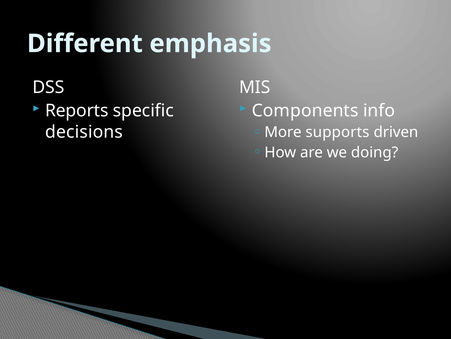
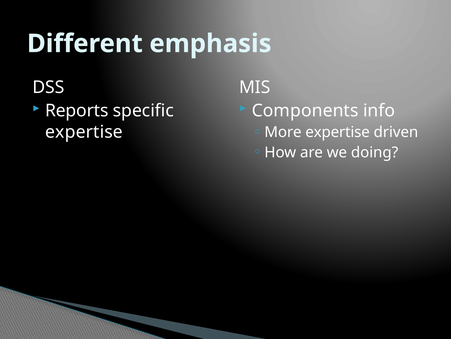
More supports: supports -> expertise
decisions at (84, 132): decisions -> expertise
